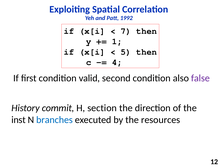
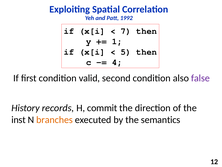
commit: commit -> records
section: section -> commit
branches colour: blue -> orange
resources: resources -> semantics
